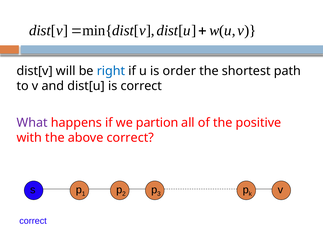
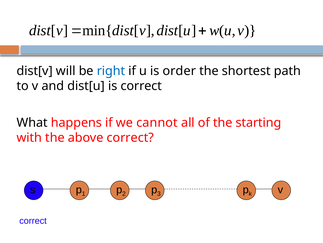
What colour: purple -> black
partion: partion -> cannot
positive: positive -> starting
